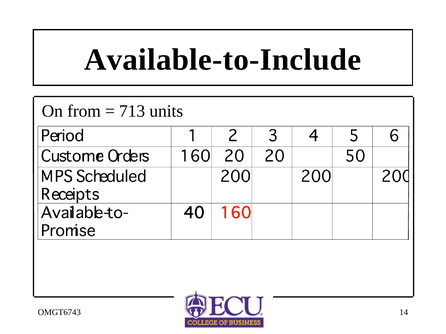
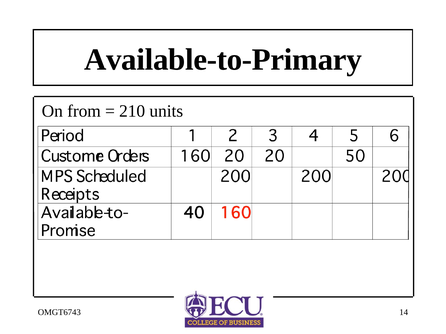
Available-to-Include: Available-to-Include -> Available-to-Primary
713: 713 -> 210
